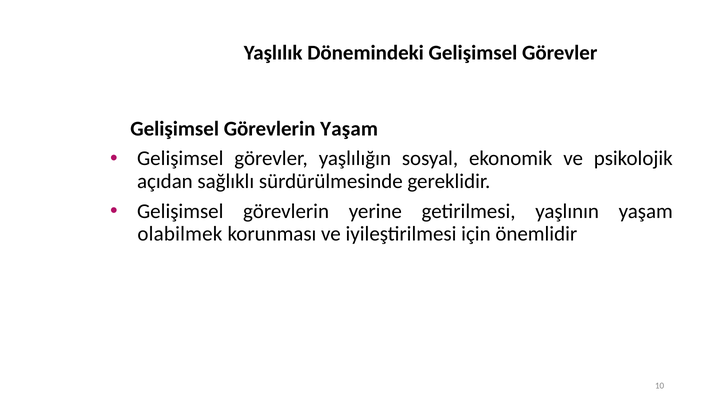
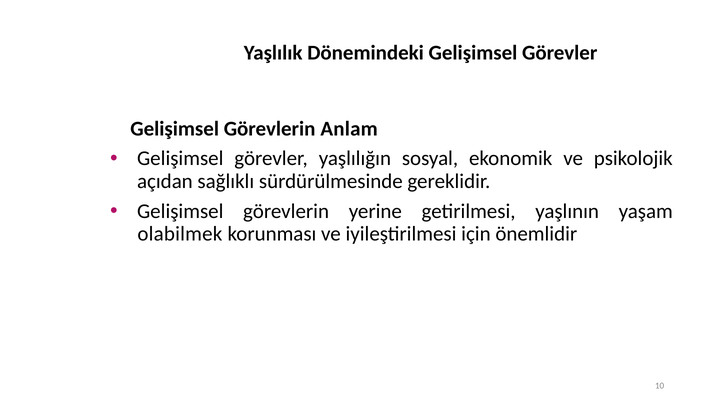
Görevlerin Yaşam: Yaşam -> Anlam
